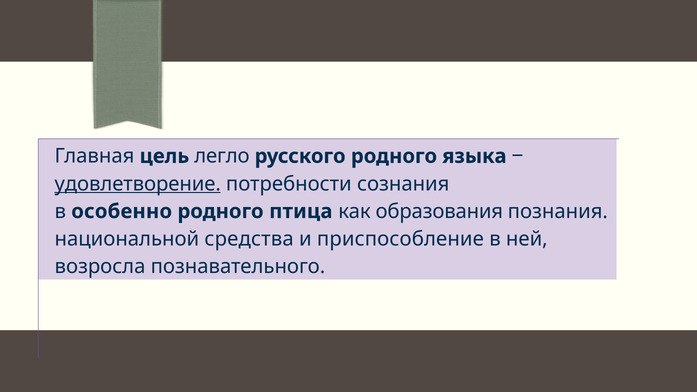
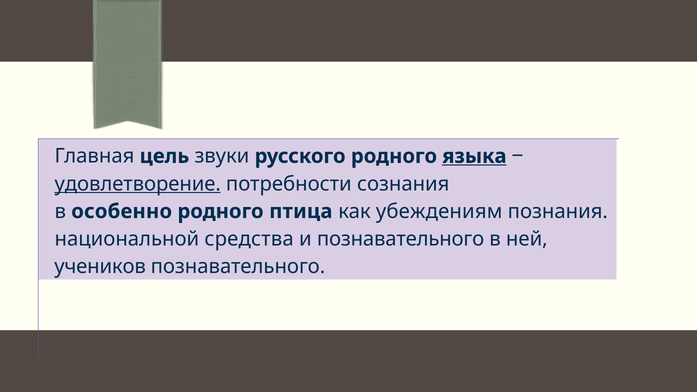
легло: легло -> звуки
языка underline: none -> present
образования: образования -> убеждениям
и приспособление: приспособление -> познавательного
возросла: возросла -> учеников
